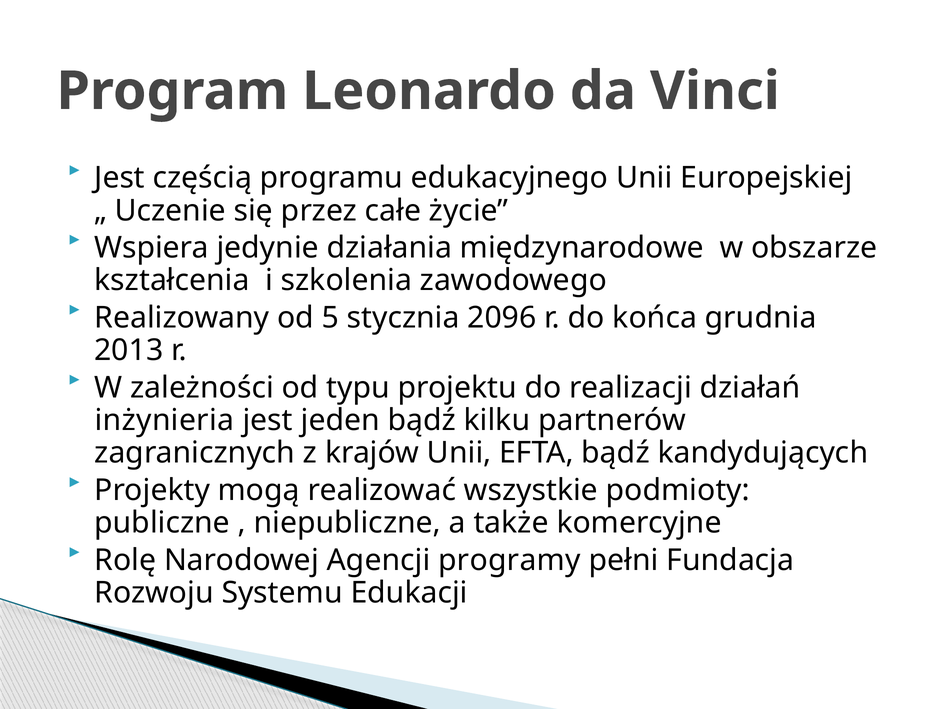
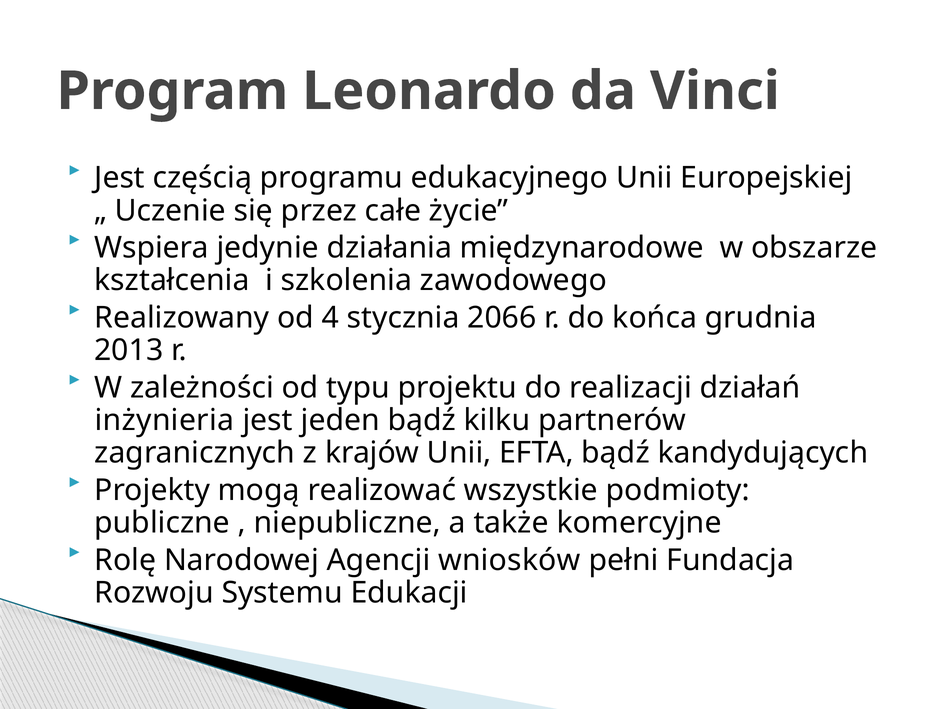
5: 5 -> 4
2096: 2096 -> 2066
programy: programy -> wniosków
